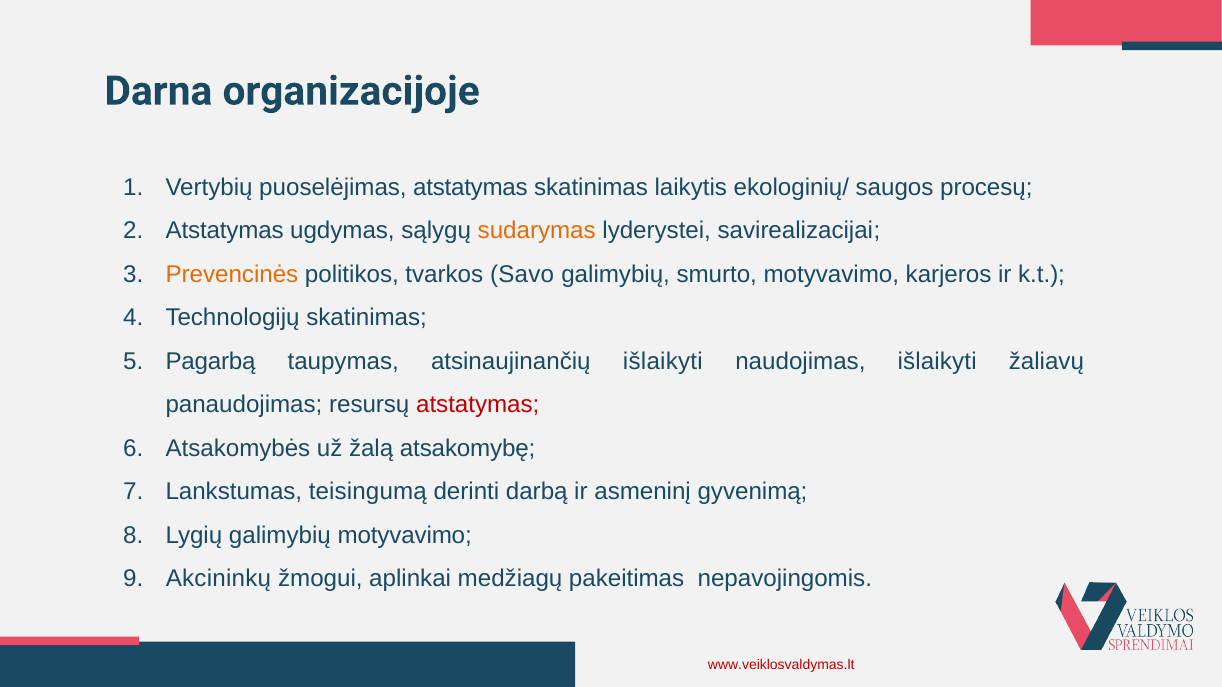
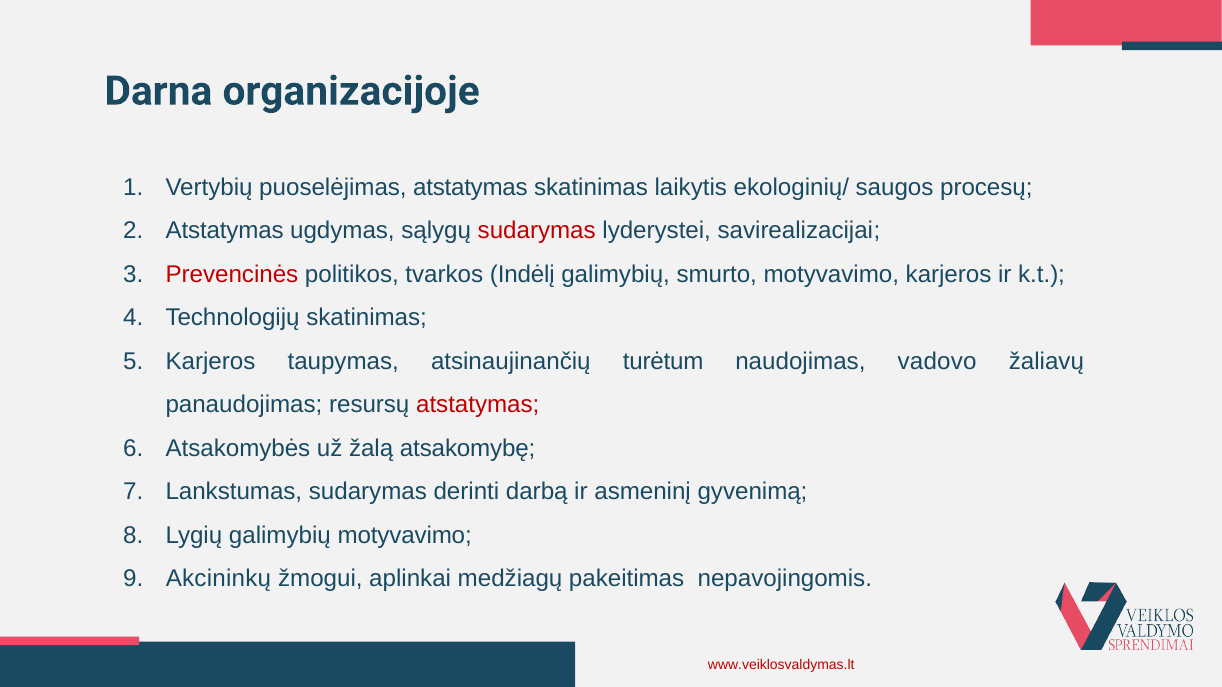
sudarymas at (537, 231) colour: orange -> red
Prevencinės colour: orange -> red
Savo: Savo -> Indėlį
Pagarbą at (211, 361): Pagarbą -> Karjeros
atsinaujinančių išlaikyti: išlaikyti -> turėtum
naudojimas išlaikyti: išlaikyti -> vadovo
Lankstumas teisingumą: teisingumą -> sudarymas
